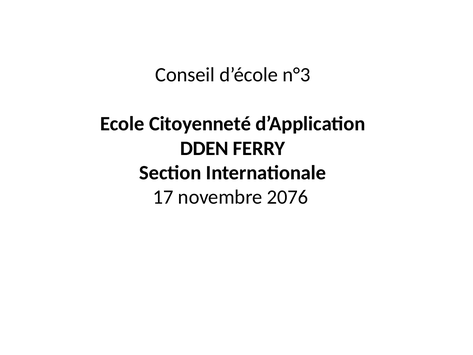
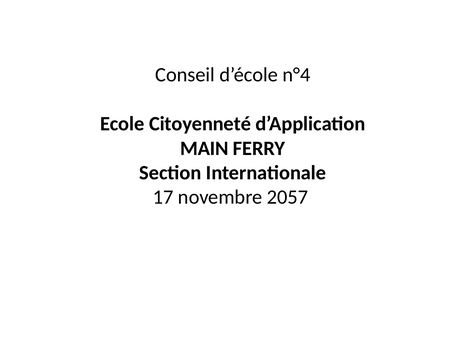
n°3: n°3 -> n°4
DDEN: DDEN -> MAIN
2076: 2076 -> 2057
